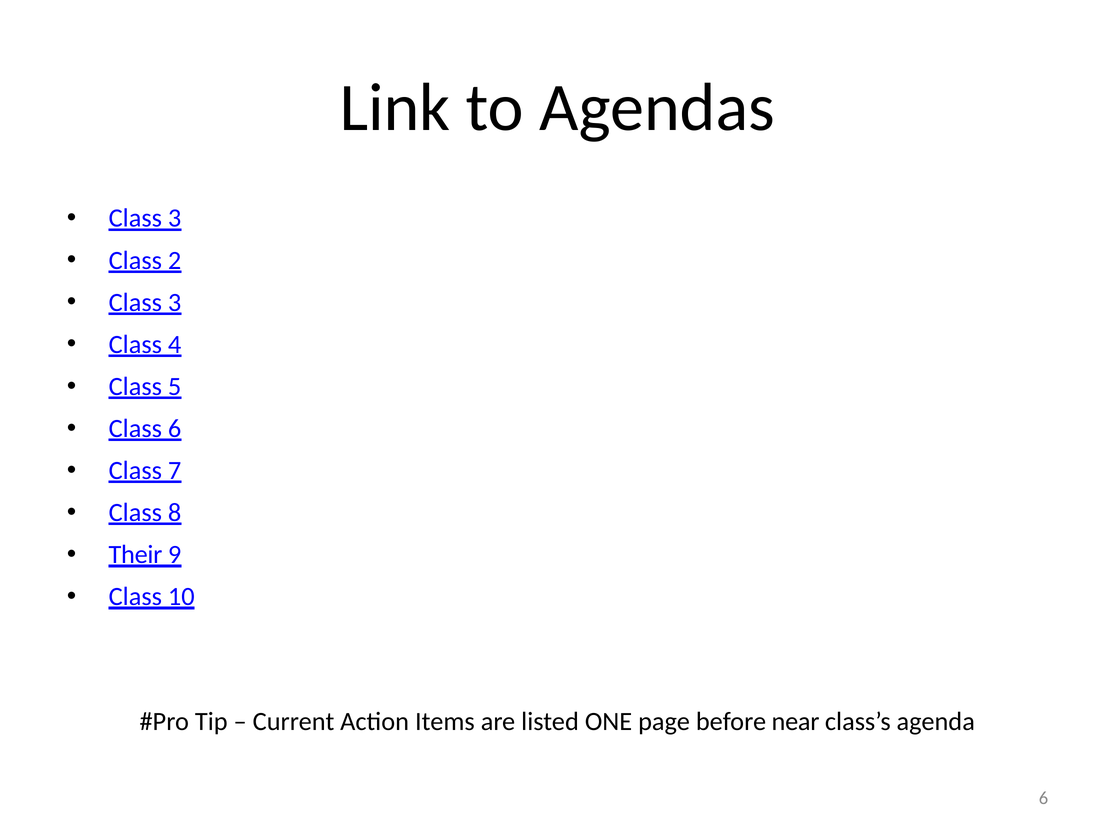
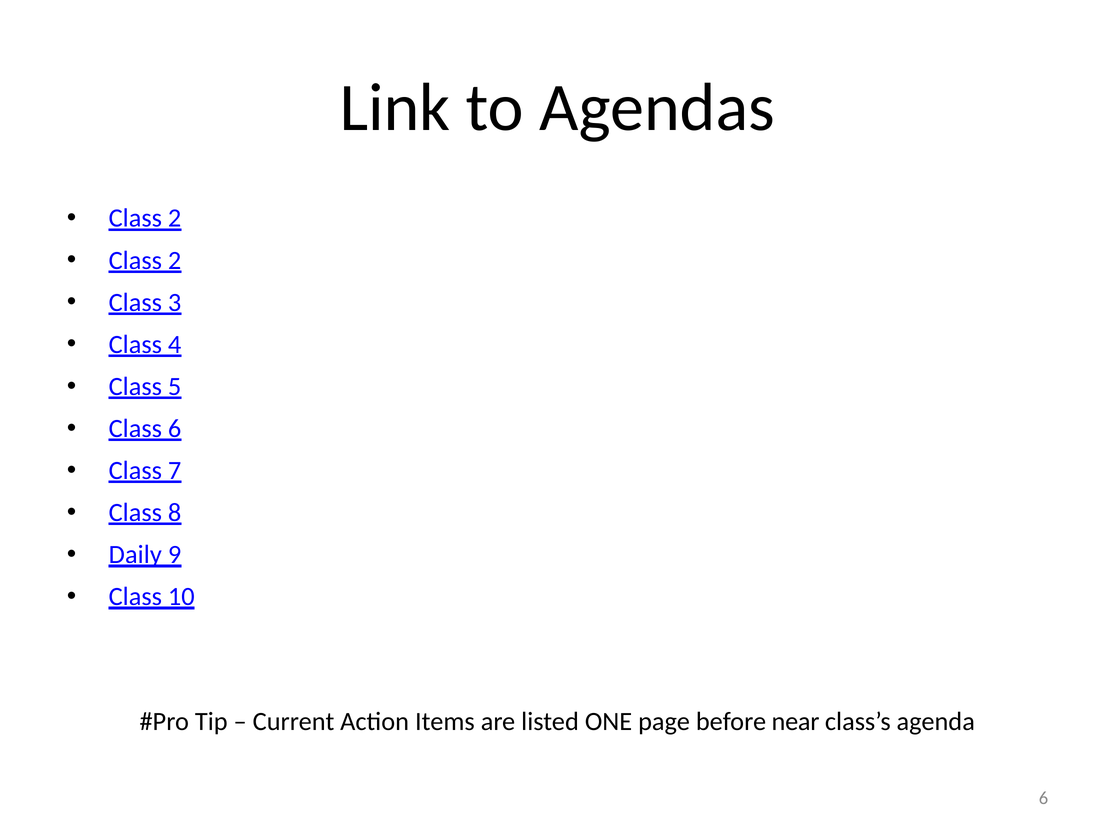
3 at (175, 218): 3 -> 2
Their: Their -> Daily
